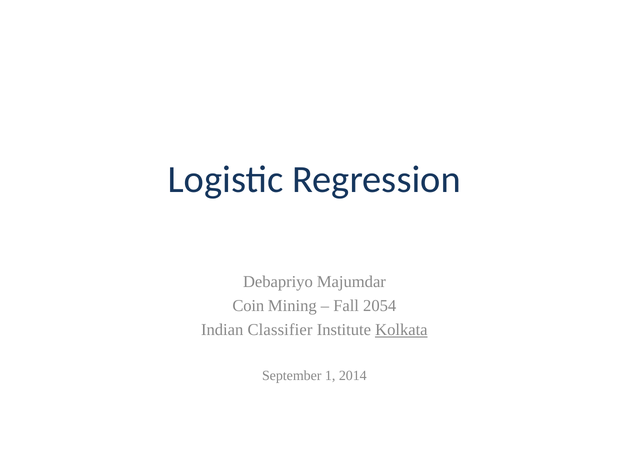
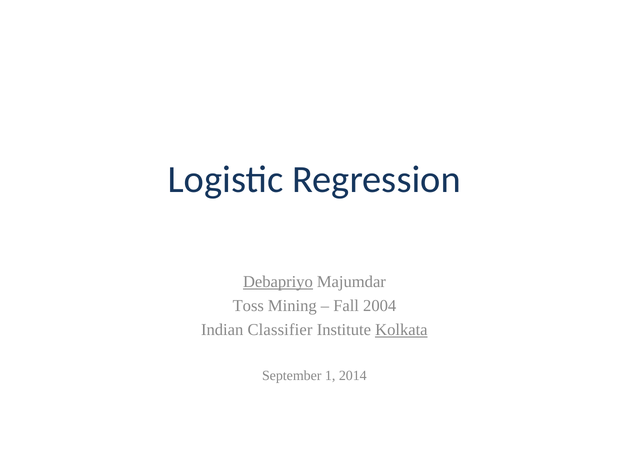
Debapriyo underline: none -> present
Coin: Coin -> Toss
2054: 2054 -> 2004
